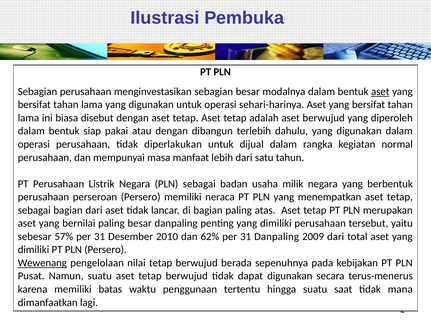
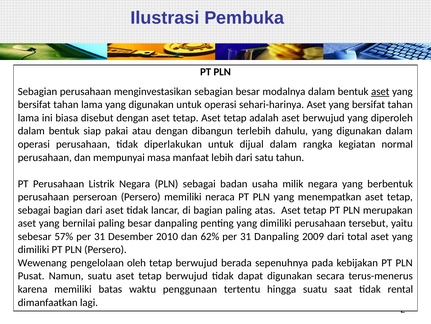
Wewenang underline: present -> none
nilai: nilai -> oleh
mana: mana -> rental
